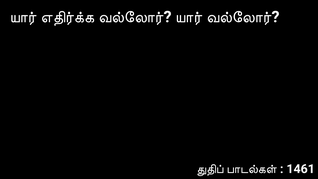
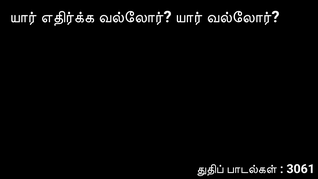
1461: 1461 -> 3061
